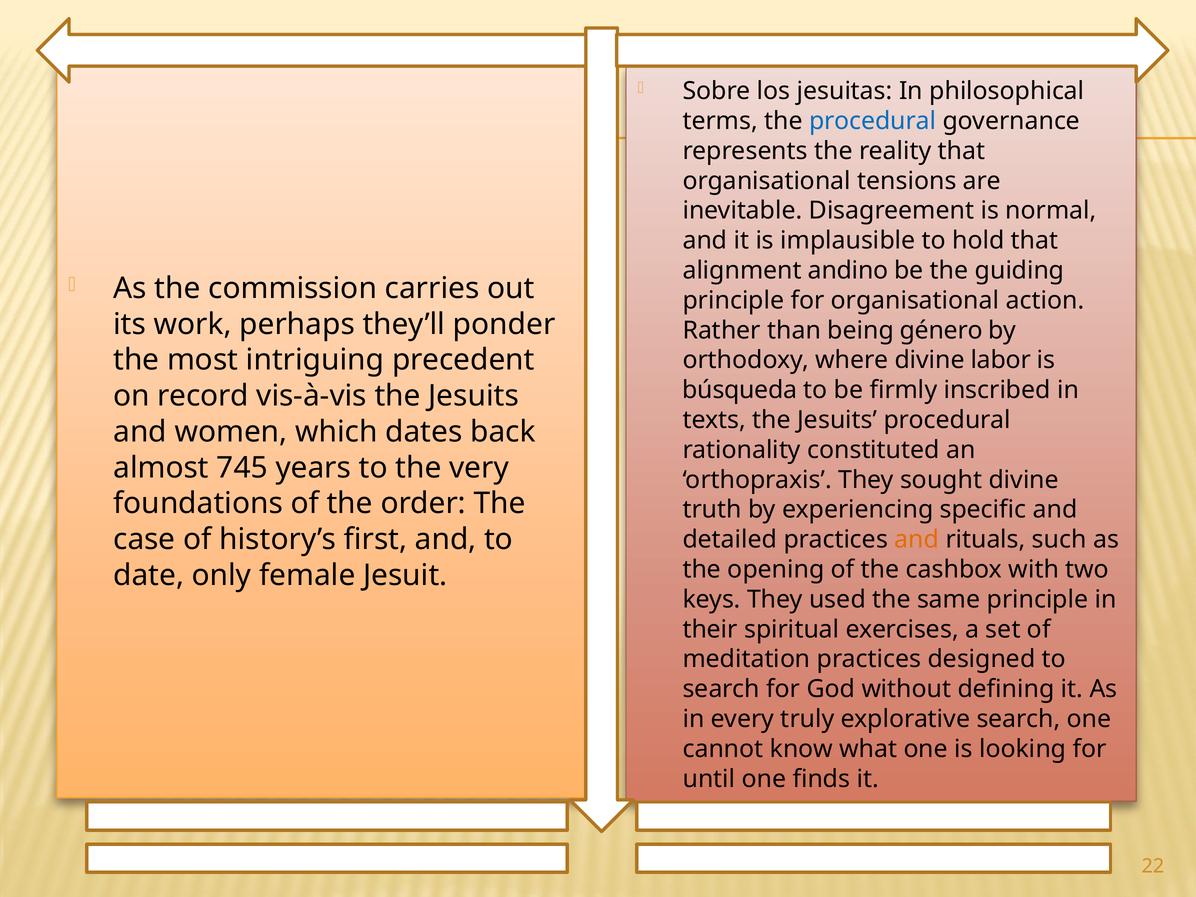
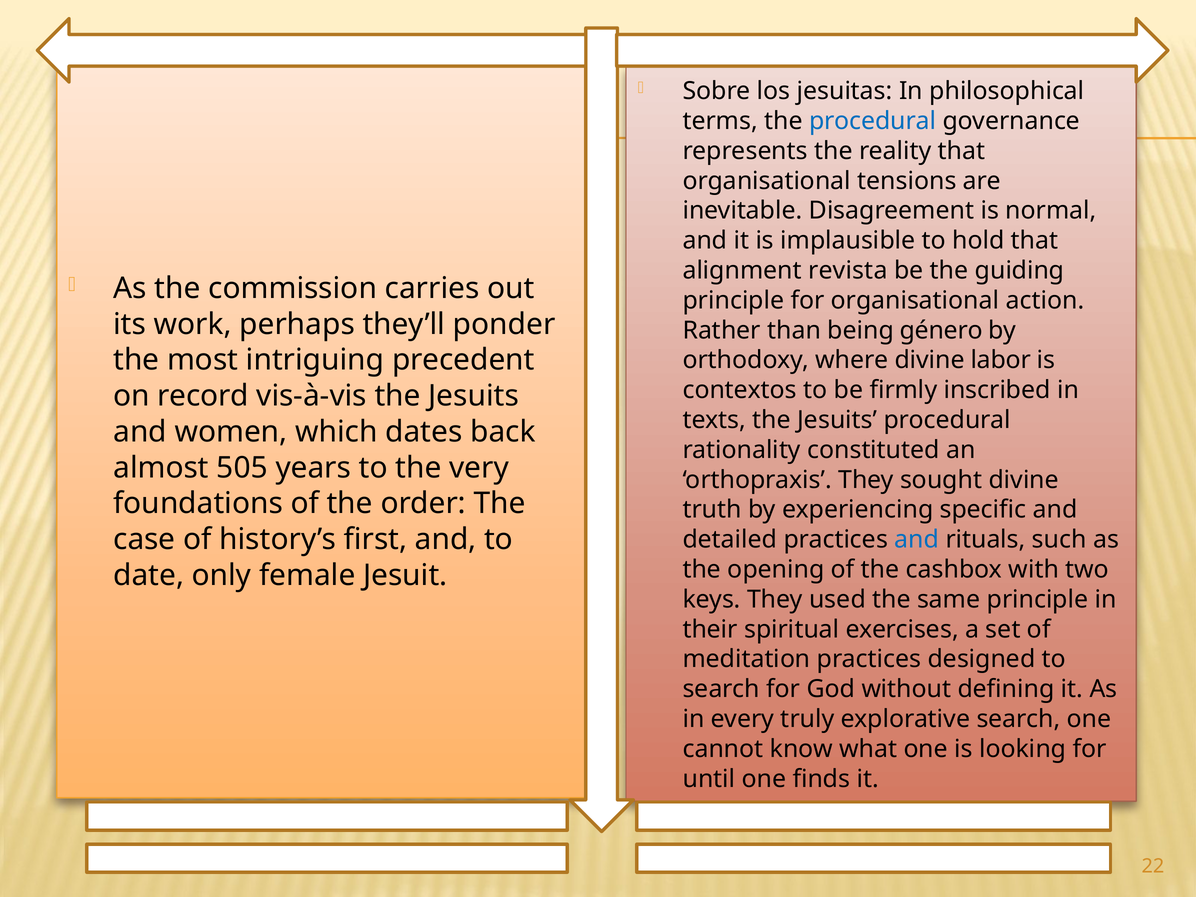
andino: andino -> revista
búsqueda: búsqueda -> contextos
745: 745 -> 505
and at (917, 540) colour: orange -> blue
